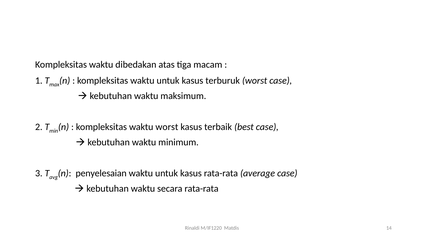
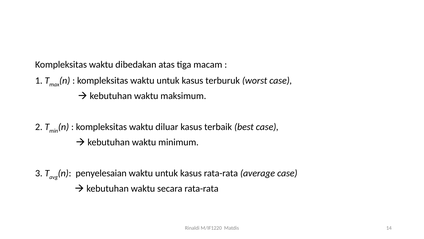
waktu worst: worst -> diluar
